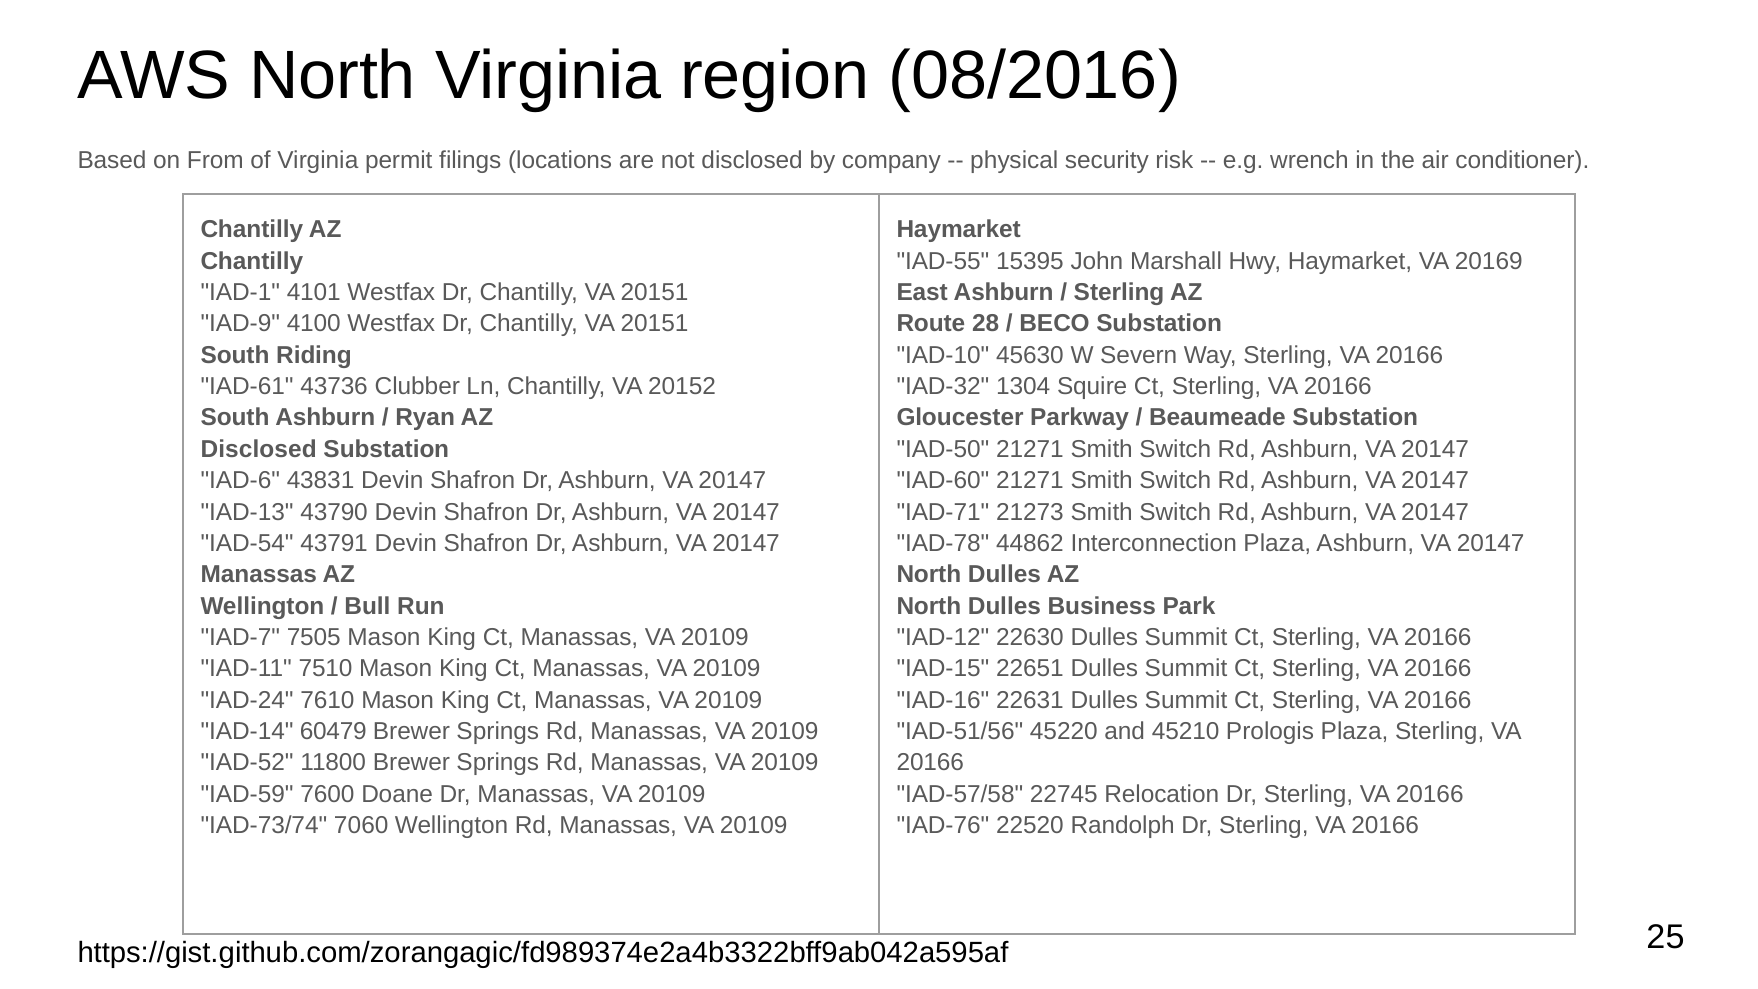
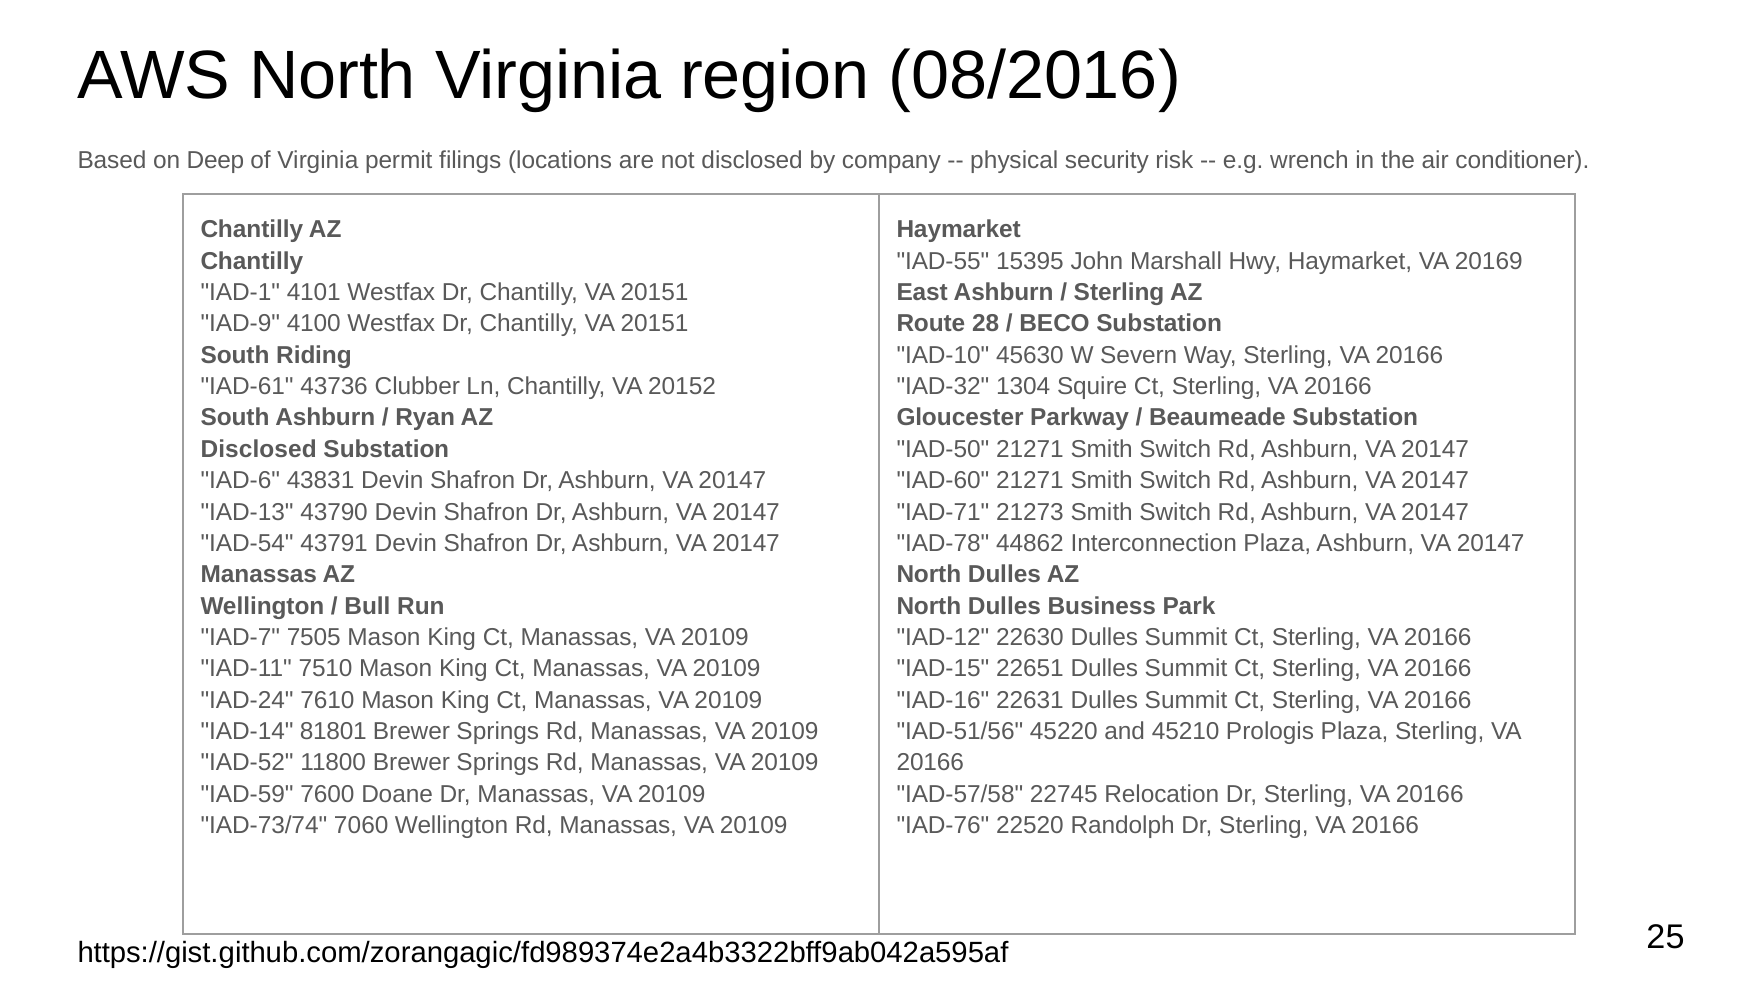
From: From -> Deep
60479: 60479 -> 81801
